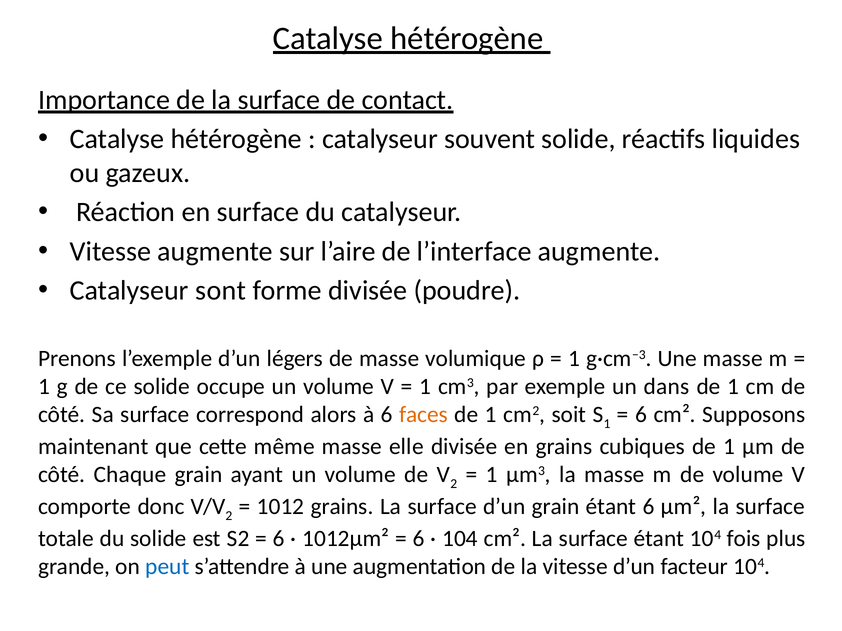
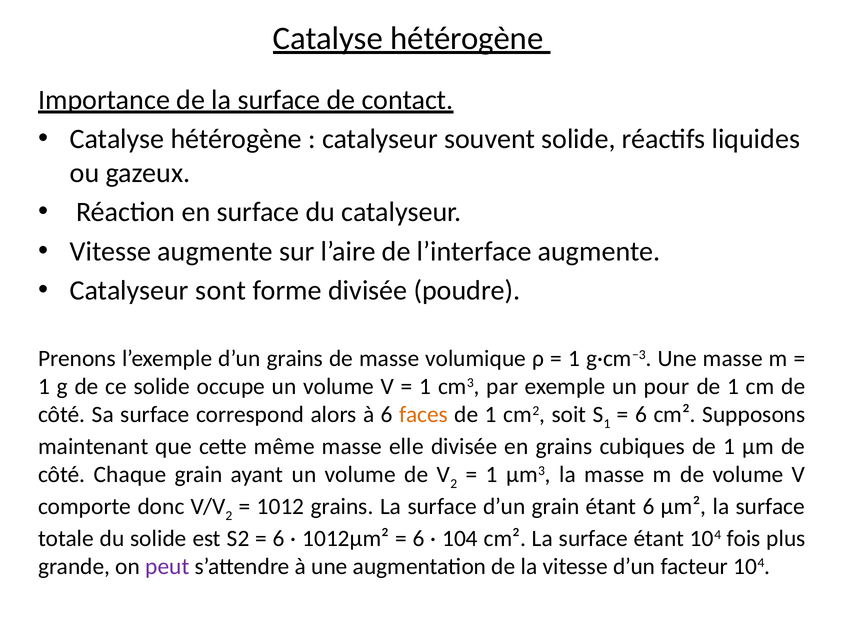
d’un légers: légers -> grains
dans: dans -> pour
peut colour: blue -> purple
